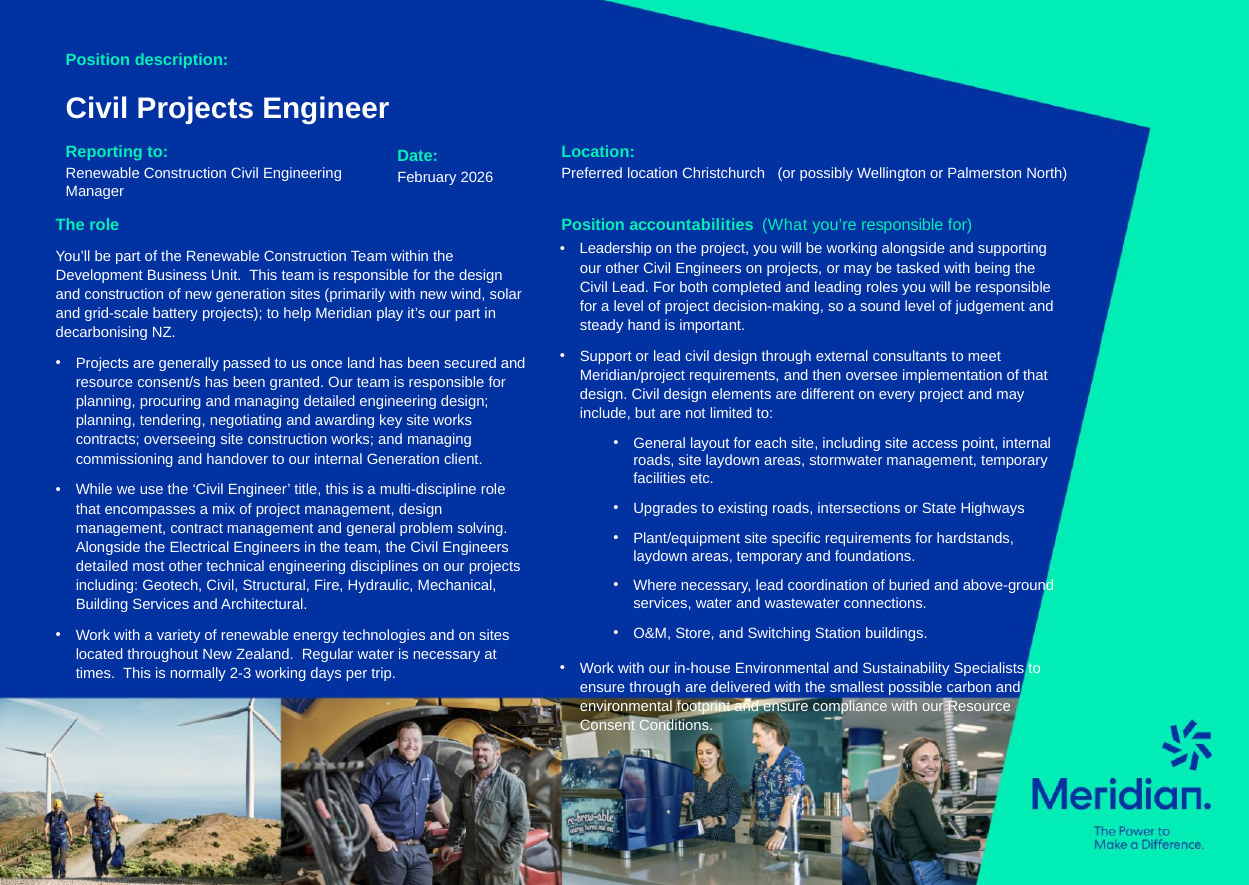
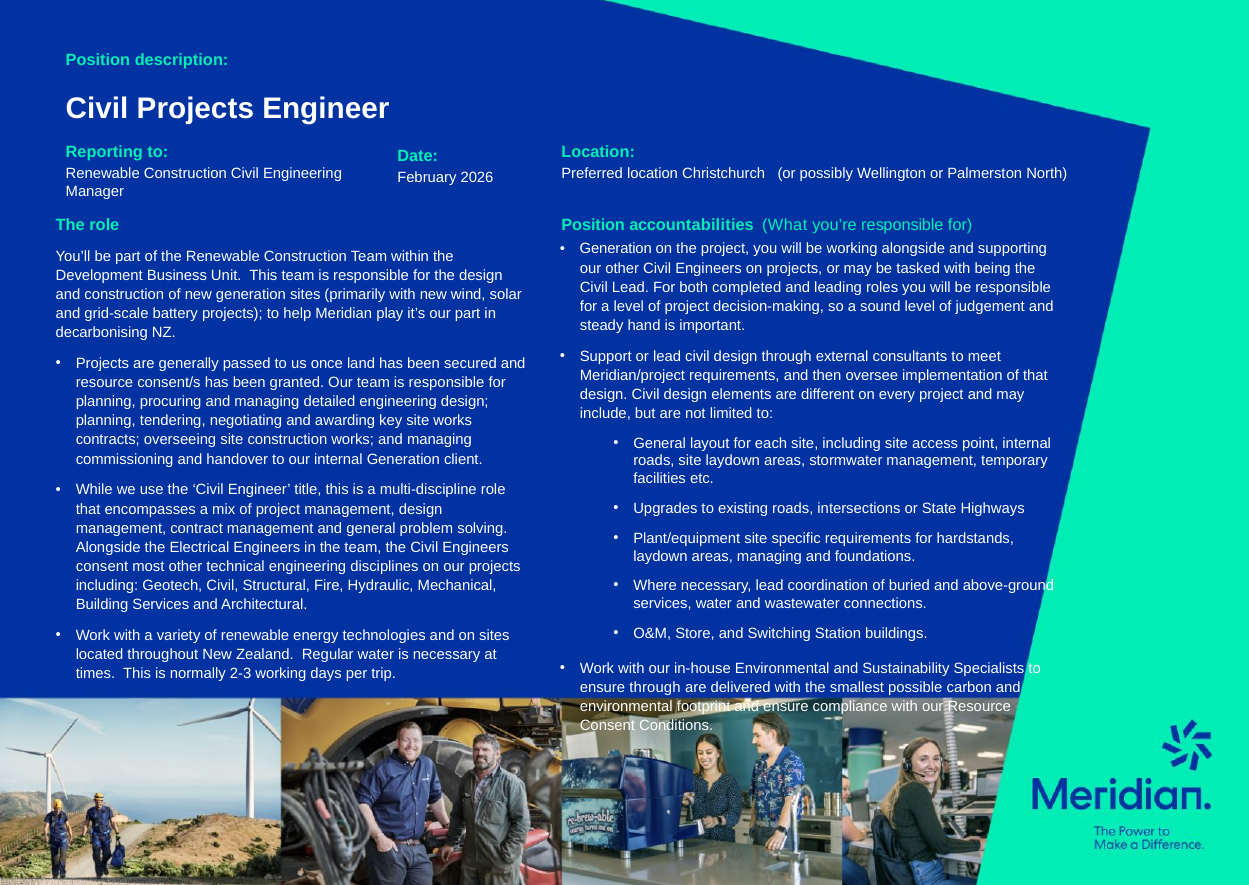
Leadership at (616, 249): Leadership -> Generation
areas temporary: temporary -> managing
detailed at (102, 567): detailed -> consent
